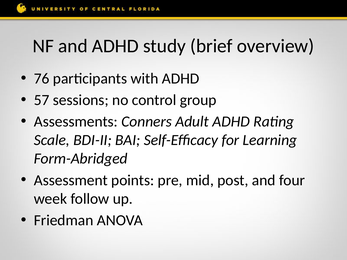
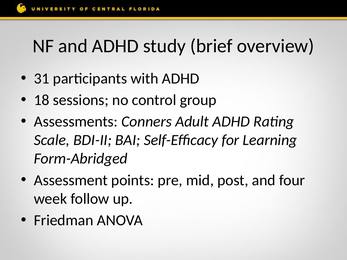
76: 76 -> 31
57: 57 -> 18
